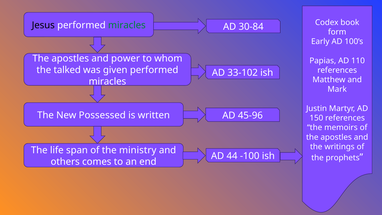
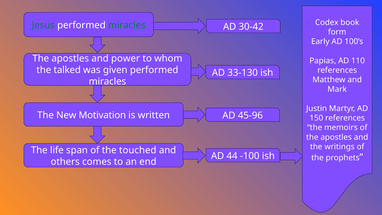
Jesus colour: black -> green
30-84: 30-84 -> 30-42
33-102: 33-102 -> 33-130
Possessed: Possessed -> Motivation
ministry: ministry -> touched
